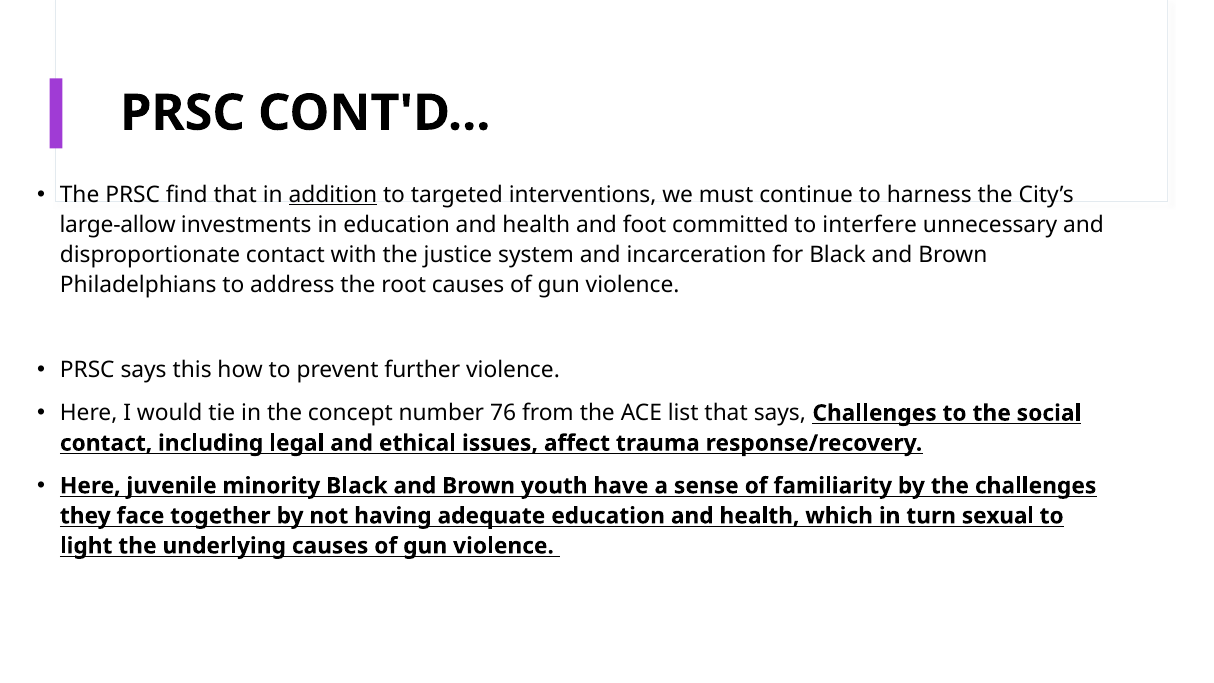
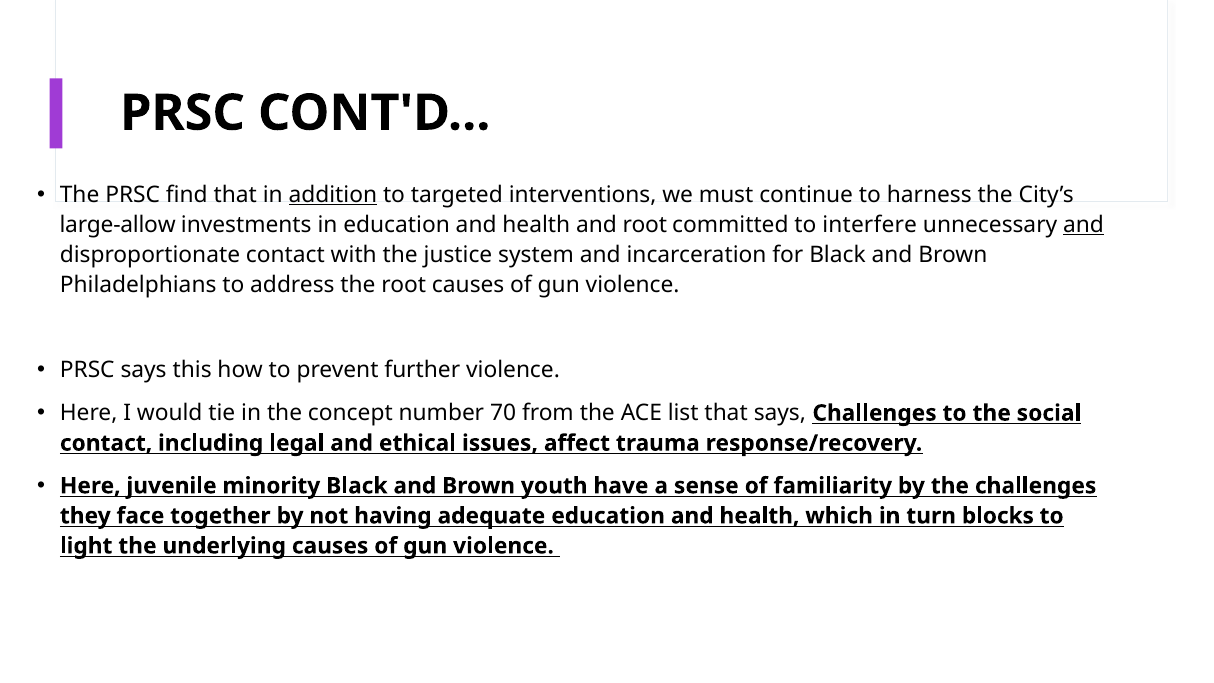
and foot: foot -> root
and at (1084, 225) underline: none -> present
76: 76 -> 70
sexual: sexual -> blocks
